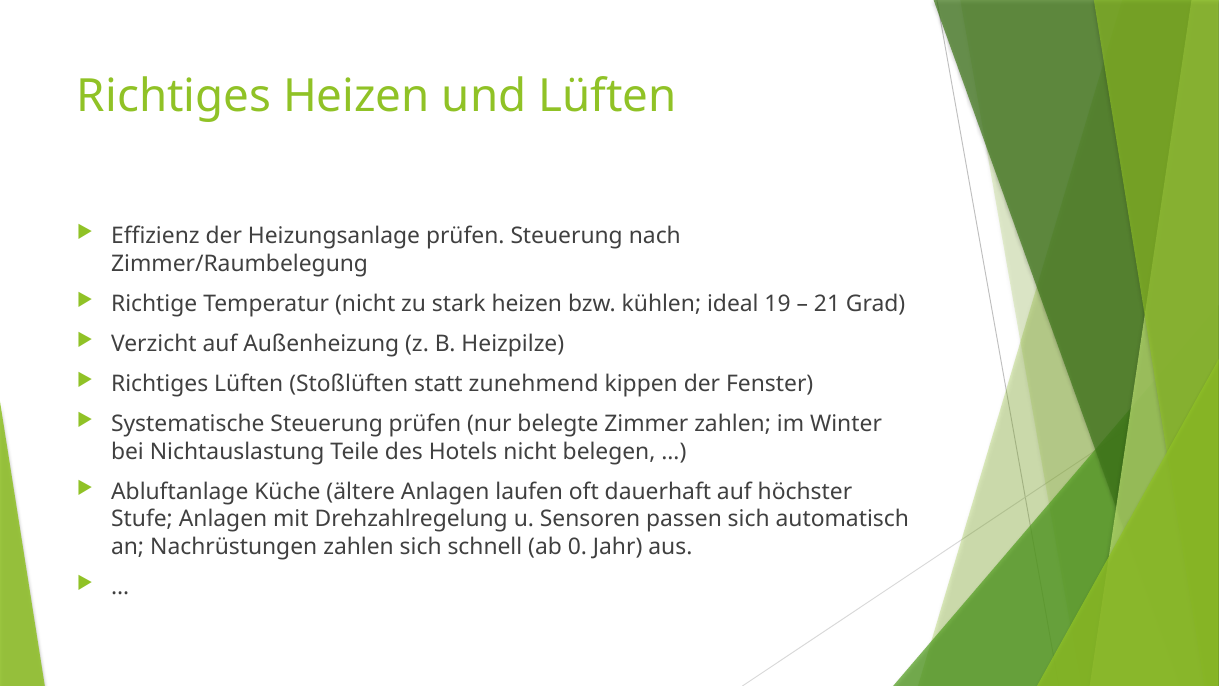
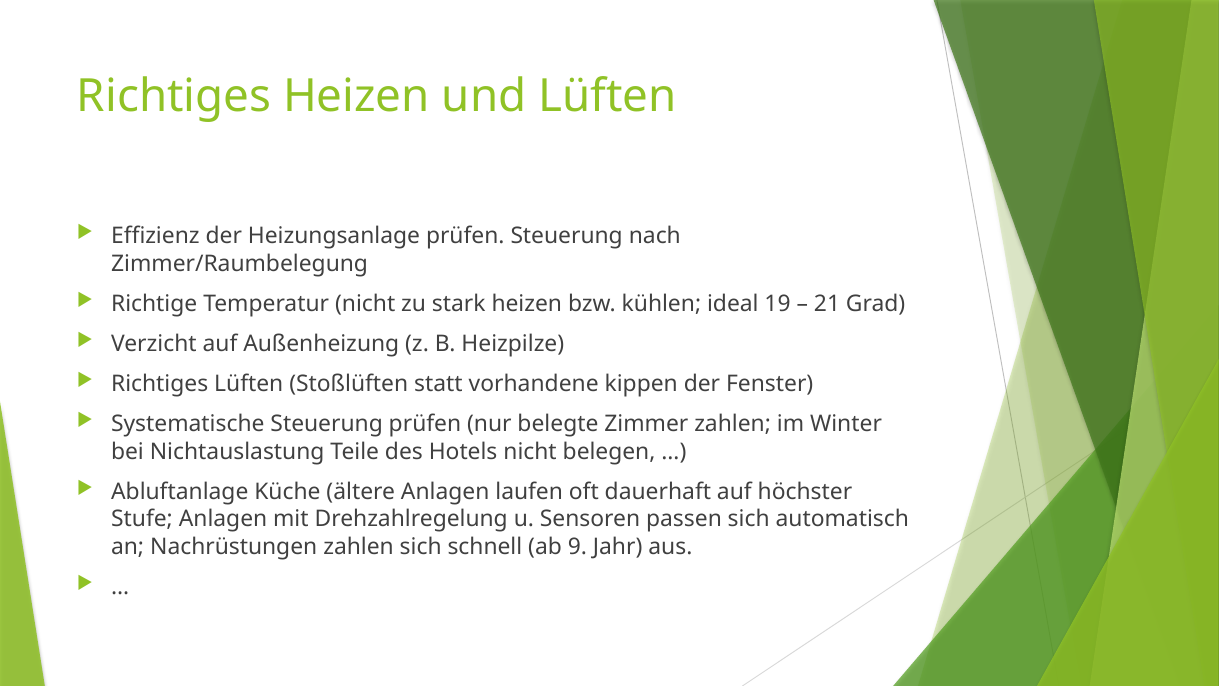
zunehmend: zunehmend -> vorhandene
0: 0 -> 9
